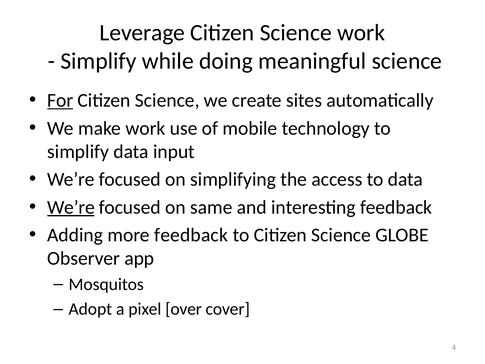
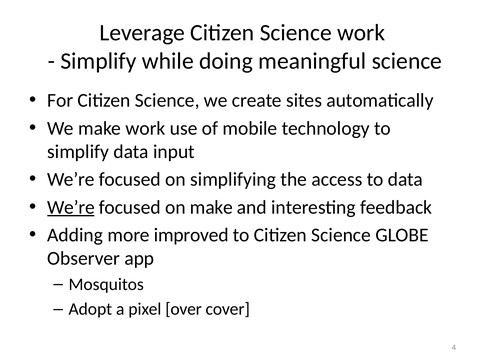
For underline: present -> none
on same: same -> make
more feedback: feedback -> improved
